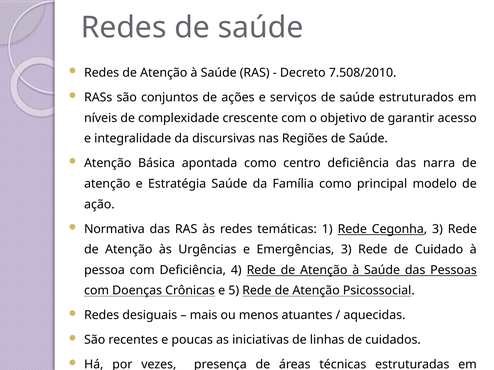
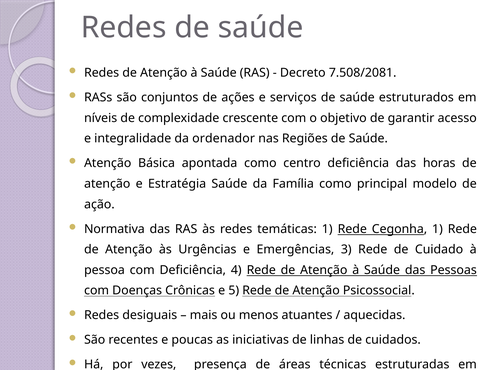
7.508/2010: 7.508/2010 -> 7.508/2081
discursivas: discursivas -> ordenador
narra: narra -> horas
Cegonha 3: 3 -> 1
